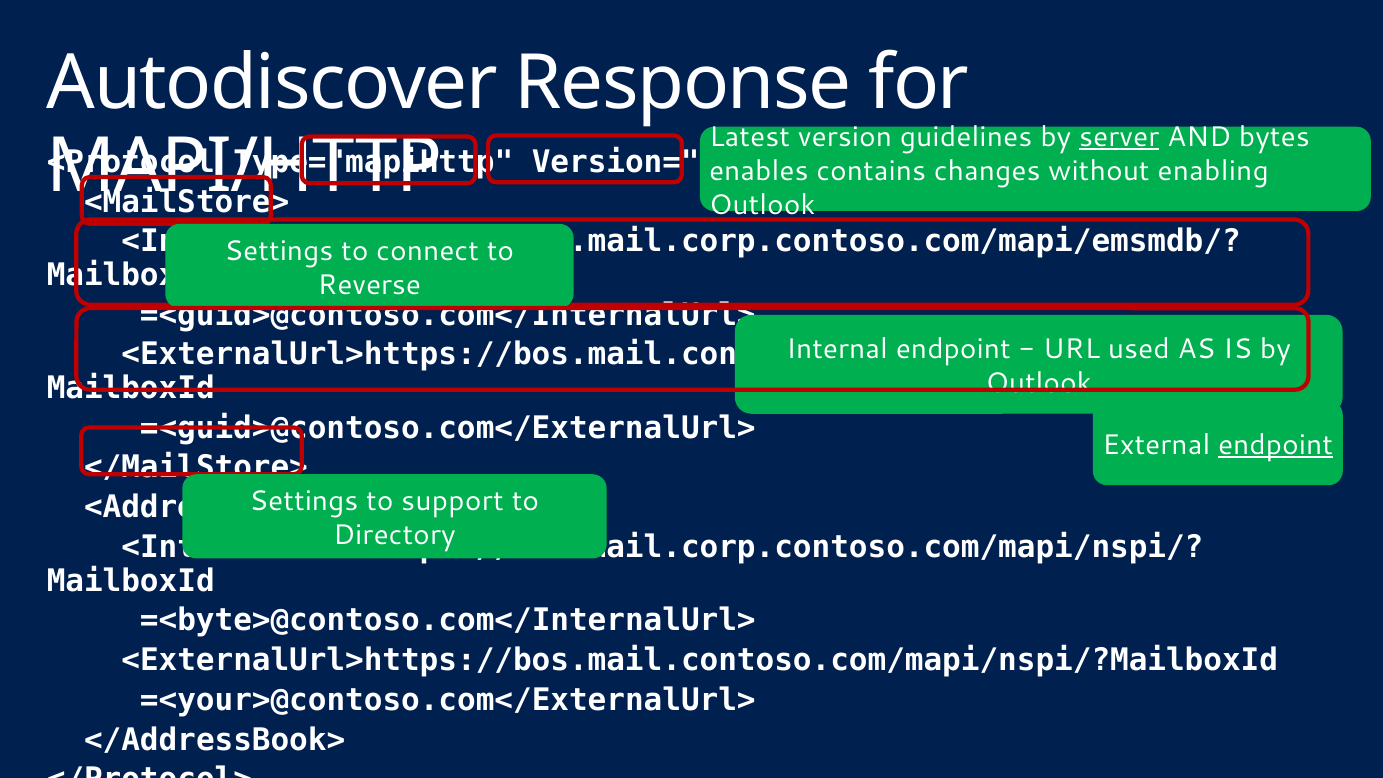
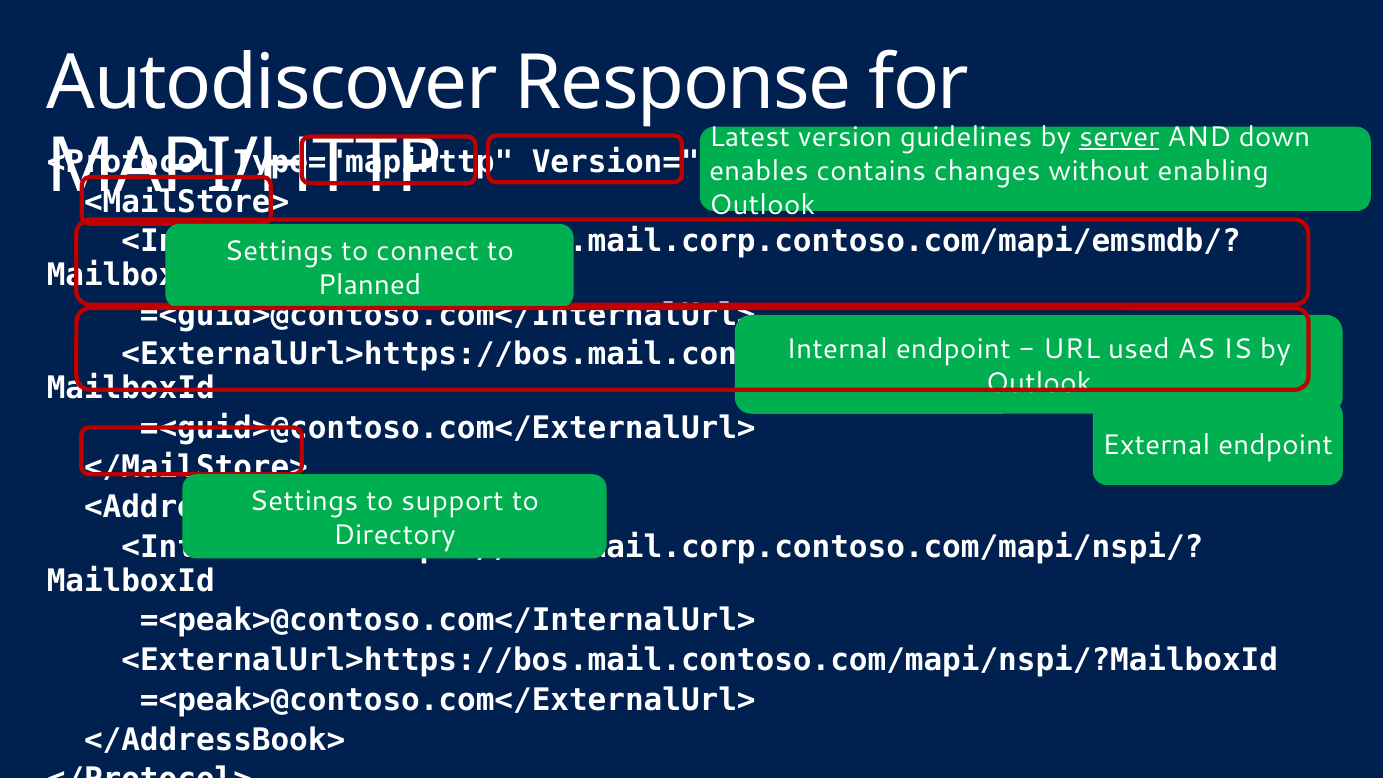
bytes: bytes -> down
Reverse: Reverse -> Planned
endpoint at (1276, 445) underline: present -> none
=<byte>@contoso.com</InternalUrl>: =<byte>@contoso.com</InternalUrl> -> =<peak>@contoso.com</InternalUrl>
=<your>@contoso.com</ExternalUrl>: =<your>@contoso.com</ExternalUrl> -> =<peak>@contoso.com</ExternalUrl>
